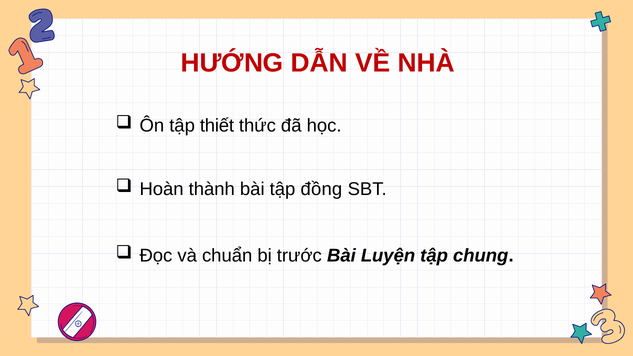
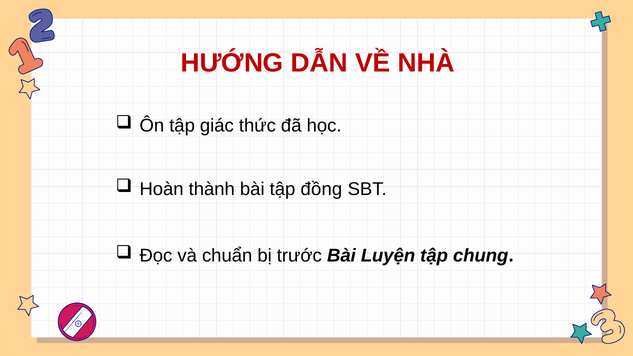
thiết: thiết -> giác
